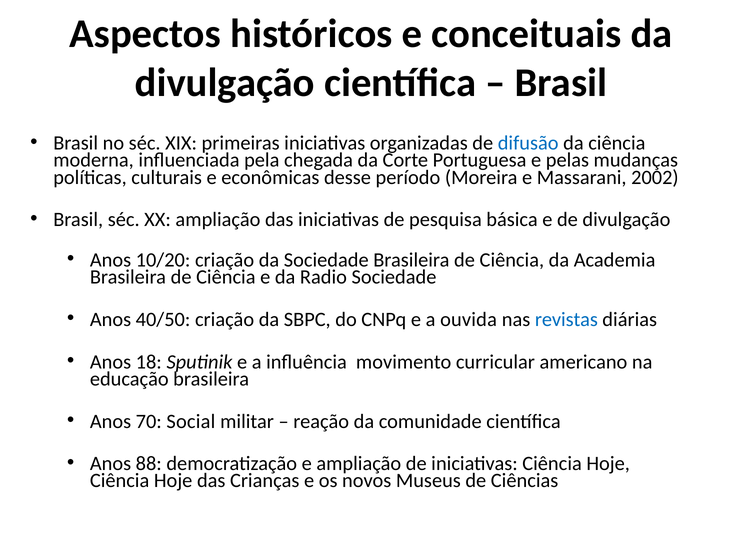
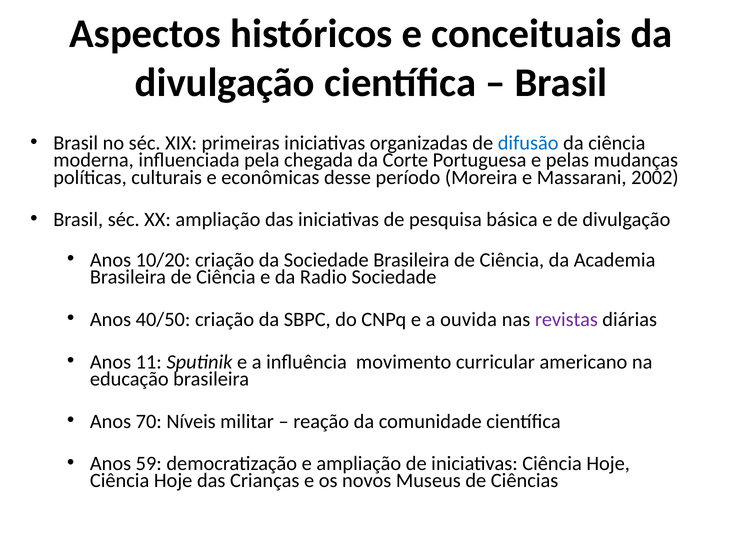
revistas colour: blue -> purple
18: 18 -> 11
Social: Social -> Níveis
88: 88 -> 59
